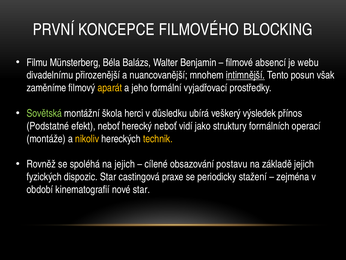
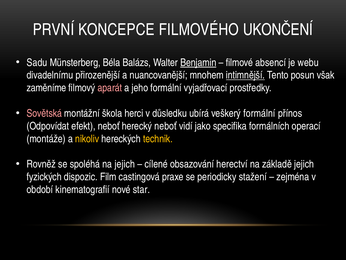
BLOCKING: BLOCKING -> UKONČENÍ
Filmu: Filmu -> Sadu
Benjamin underline: none -> present
aparát colour: yellow -> pink
Sovětská colour: light green -> pink
veškerý výsledek: výsledek -> formální
Podstatné: Podstatné -> Odpovídat
struktury: struktury -> specifika
postavu: postavu -> herectví
dispozic Star: Star -> Film
